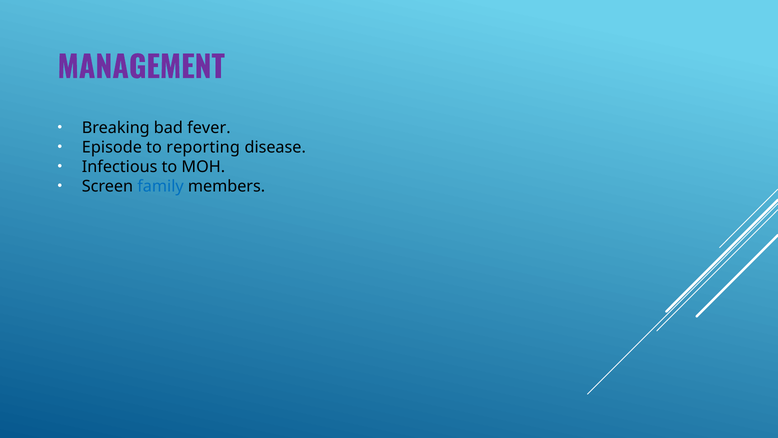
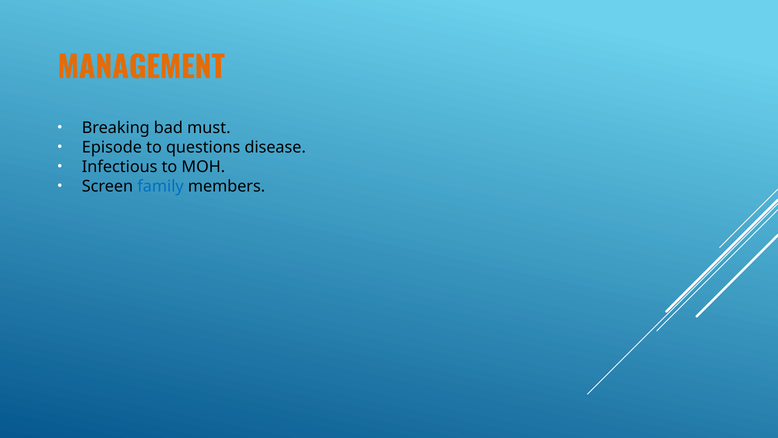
MANAGEMENT colour: purple -> orange
fever: fever -> must
reporting: reporting -> questions
